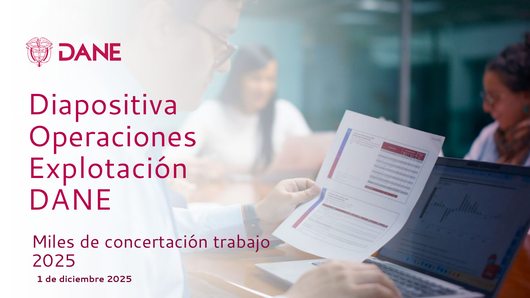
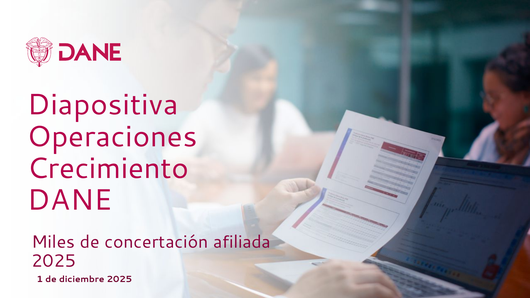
Explotación: Explotación -> Crecimiento
trabajo: trabajo -> afiliada
